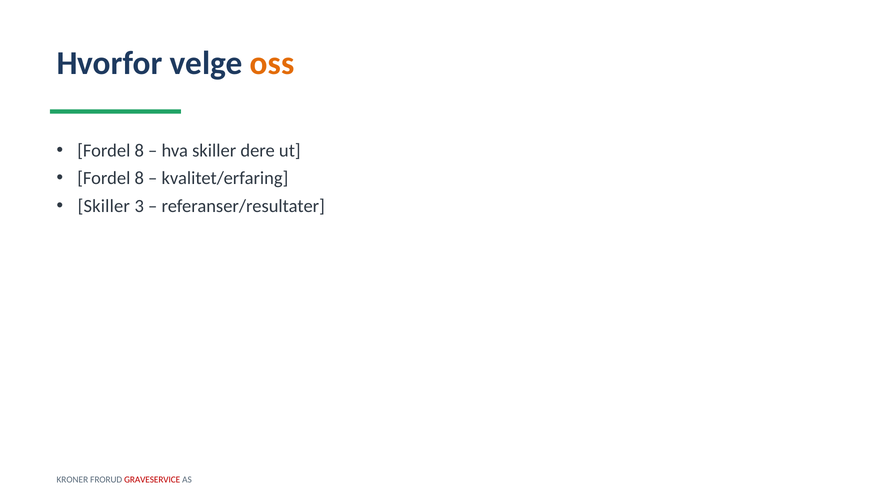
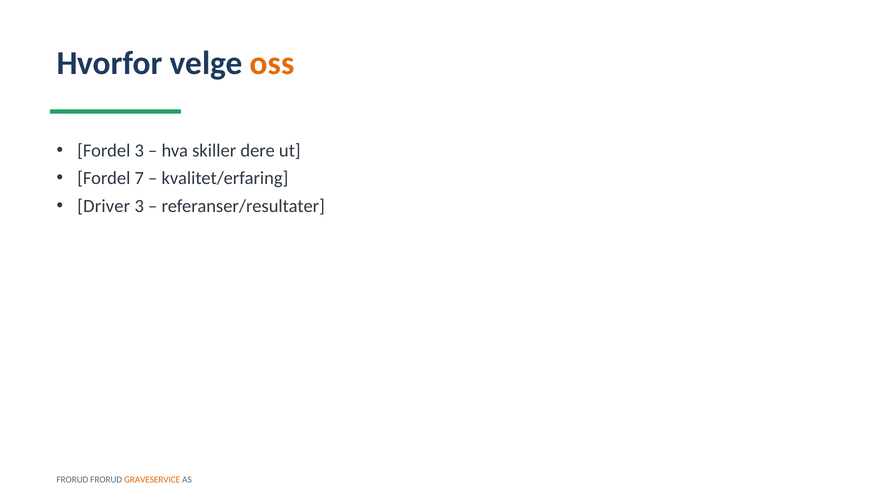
8 at (139, 150): 8 -> 3
8 at (139, 178): 8 -> 7
Skiller at (104, 206): Skiller -> Driver
KRONER at (72, 479): KRONER -> FRORUD
GRAVESERVICE colour: red -> orange
